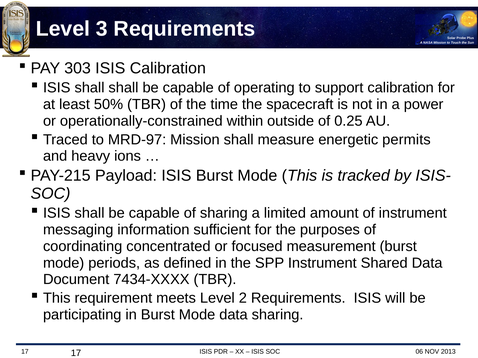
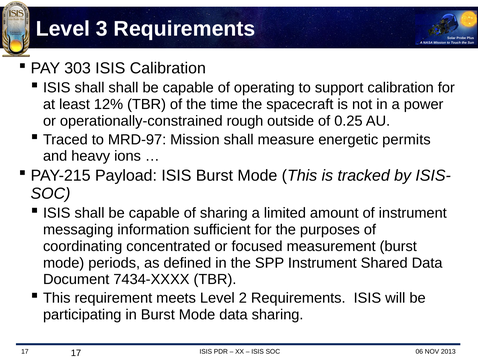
50%: 50% -> 12%
within: within -> rough
